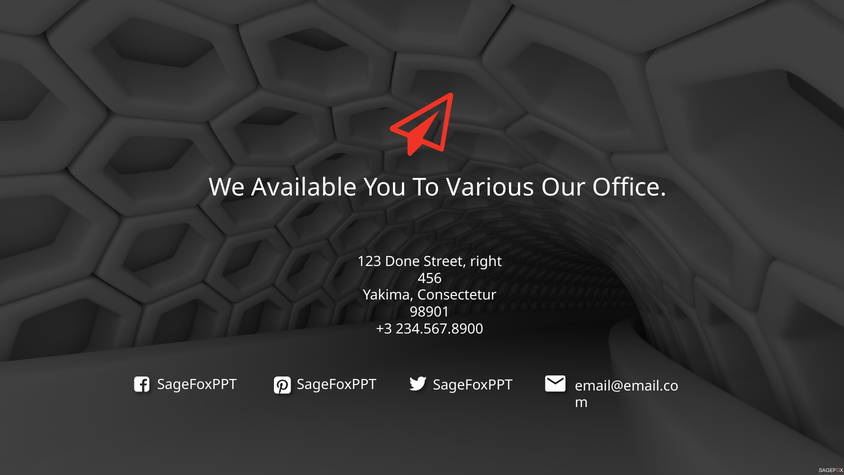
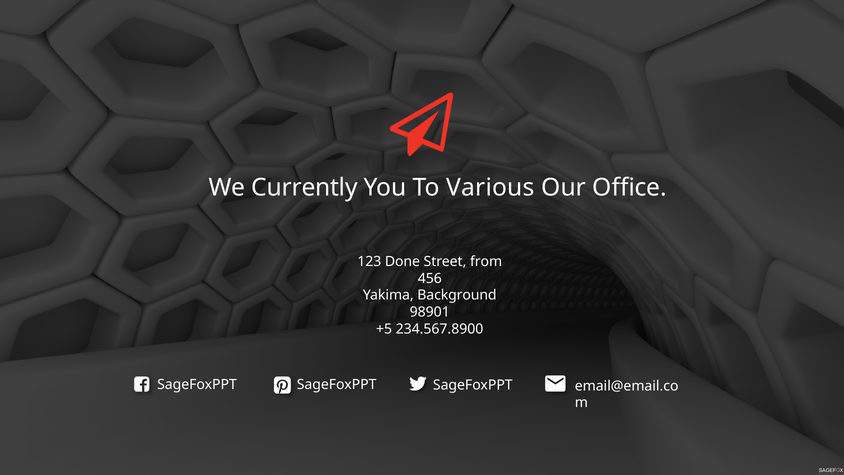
Available: Available -> Currently
right: right -> from
Consectetur: Consectetur -> Background
+3: +3 -> +5
